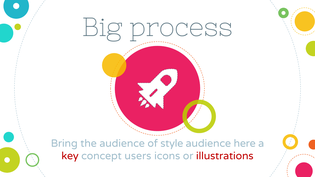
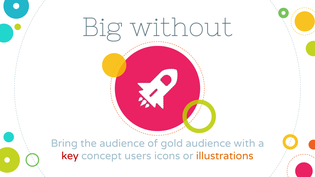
process: process -> without
style: style -> gold
here: here -> with
illustrations colour: red -> orange
